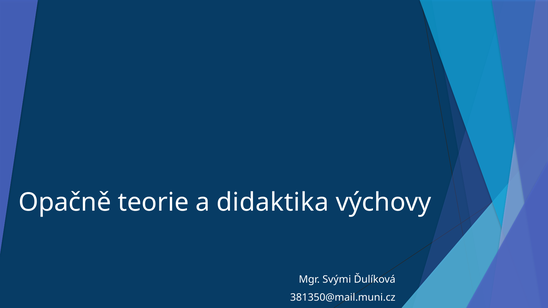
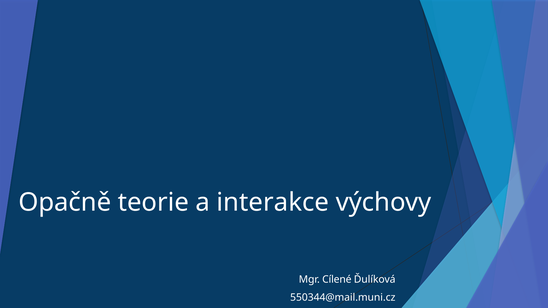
didaktika: didaktika -> interakce
Svými: Svými -> Cílené
381350@mail.muni.cz: 381350@mail.muni.cz -> 550344@mail.muni.cz
